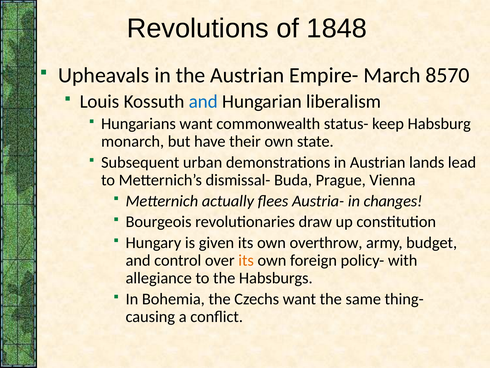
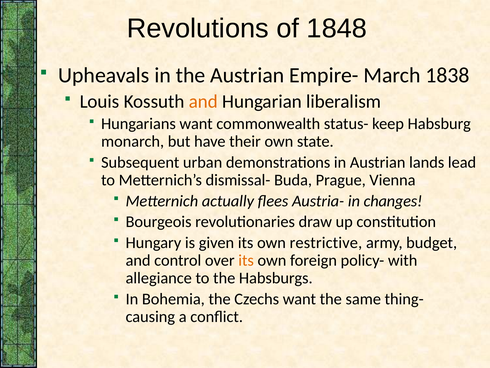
8570: 8570 -> 1838
and at (203, 101) colour: blue -> orange
overthrow: overthrow -> restrictive
